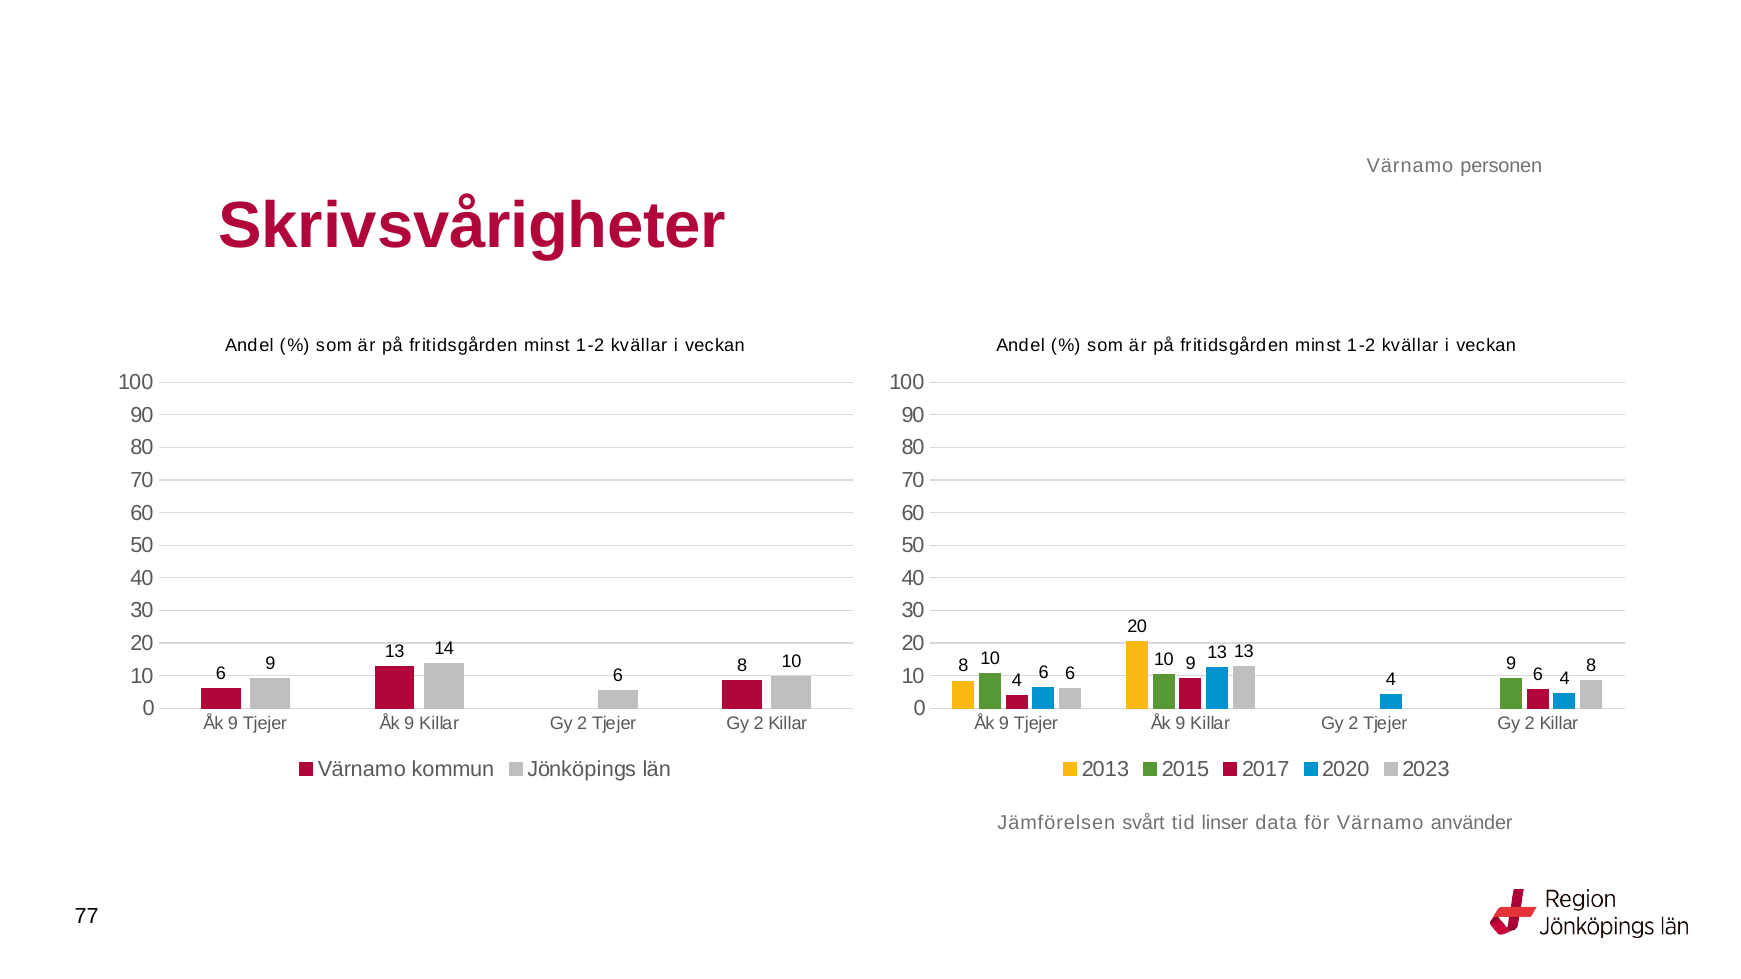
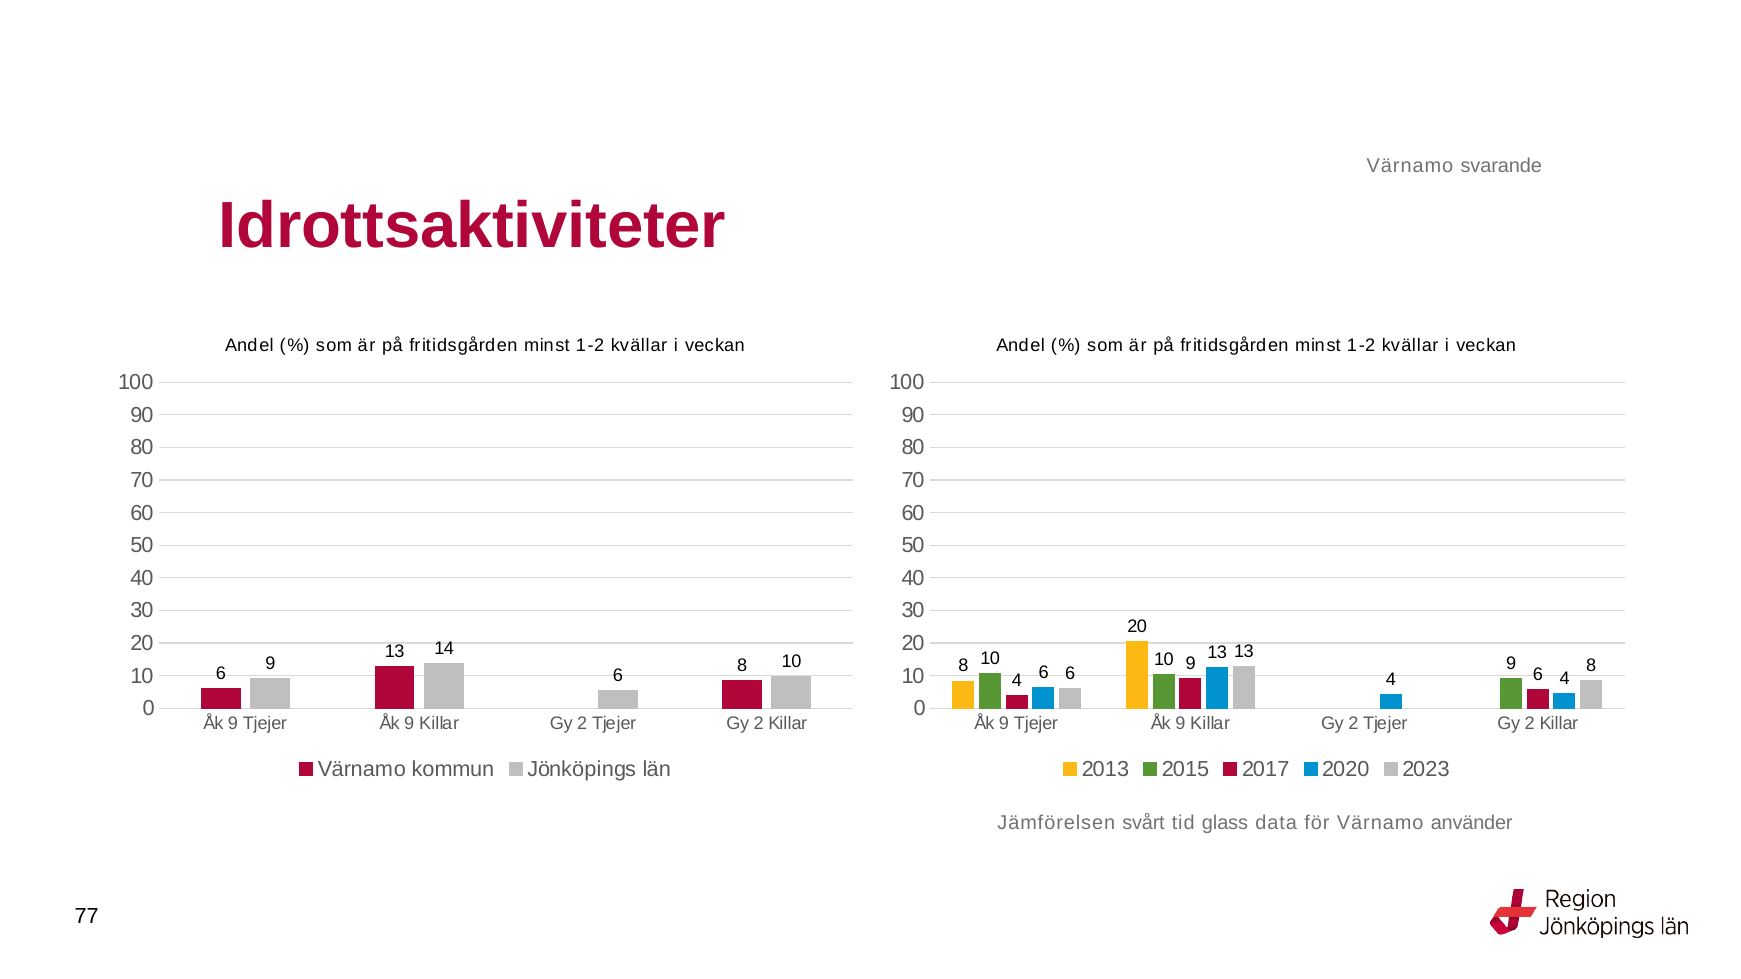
personen: personen -> svarande
Skrivsvårigheter: Skrivsvårigheter -> Idrottsaktiviteter
linser: linser -> glass
